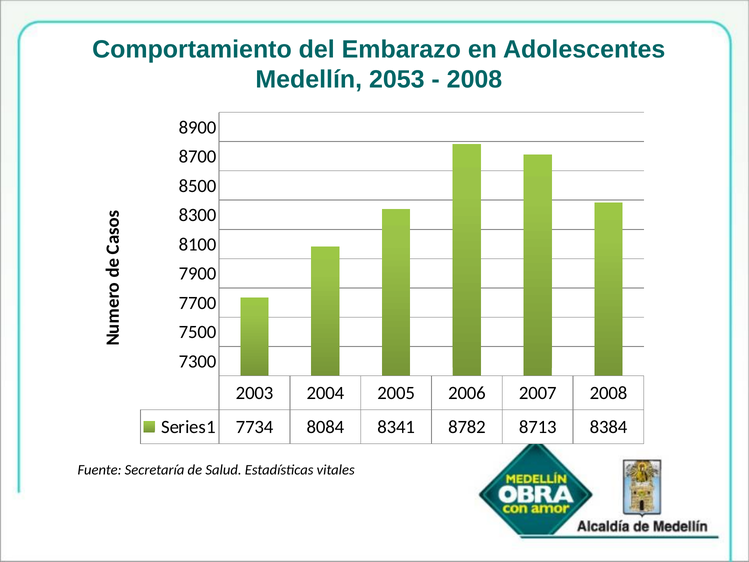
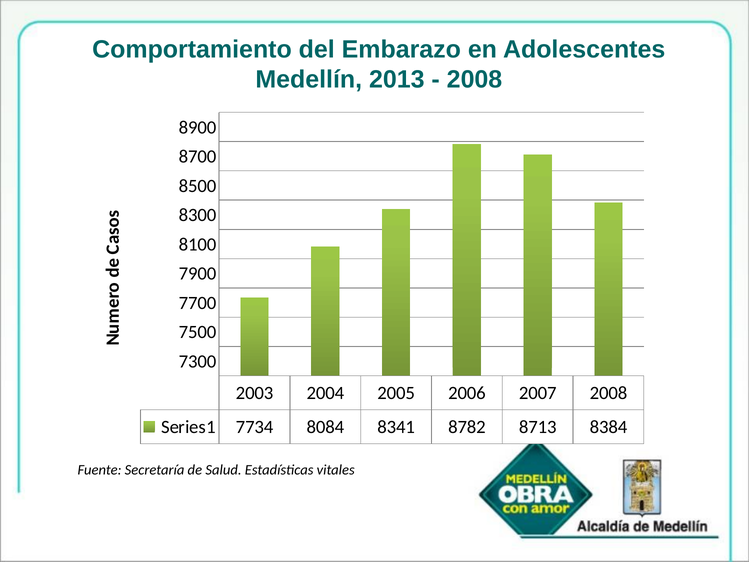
2053: 2053 -> 2013
